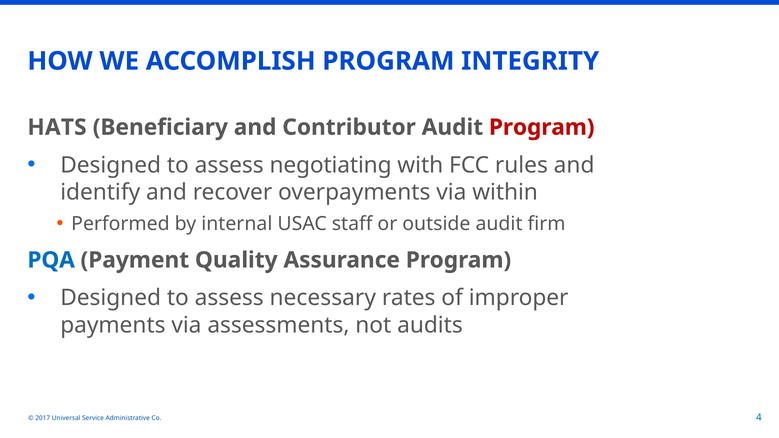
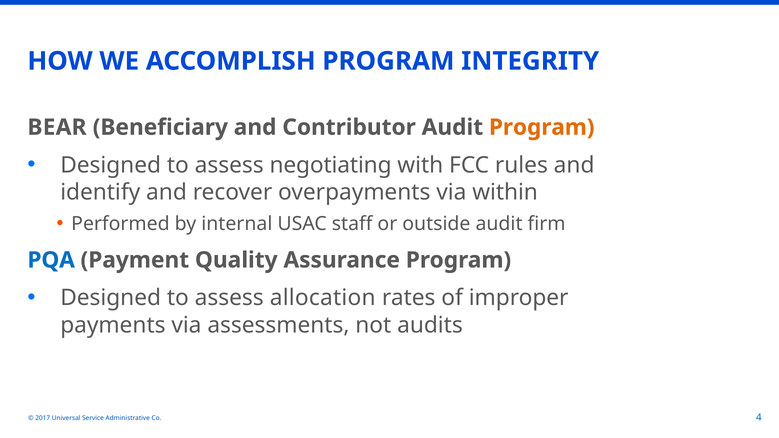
HATS: HATS -> BEAR
Program at (542, 127) colour: red -> orange
necessary: necessary -> allocation
